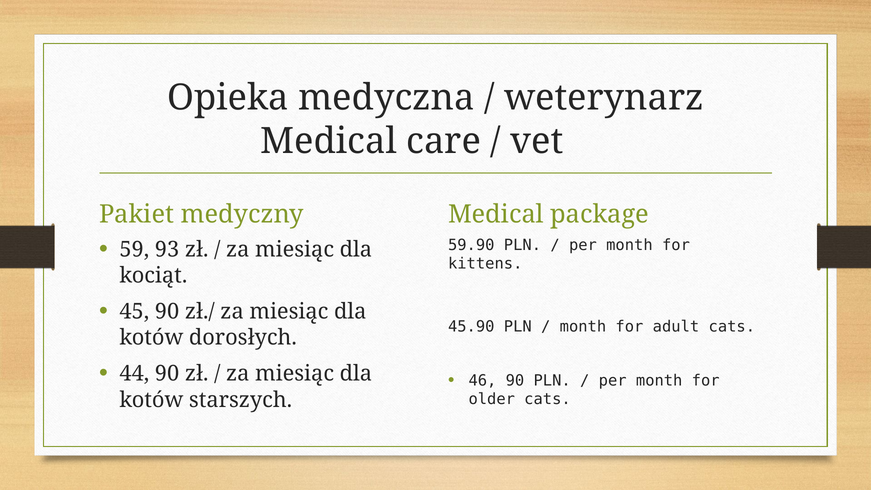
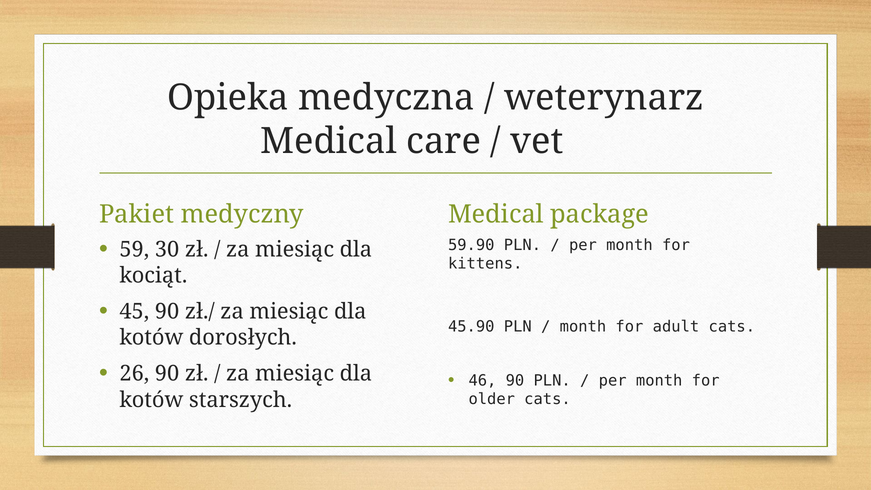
93: 93 -> 30
44: 44 -> 26
